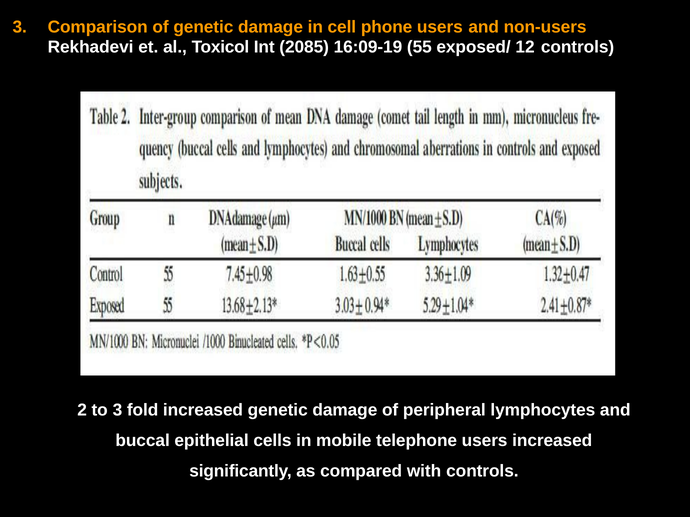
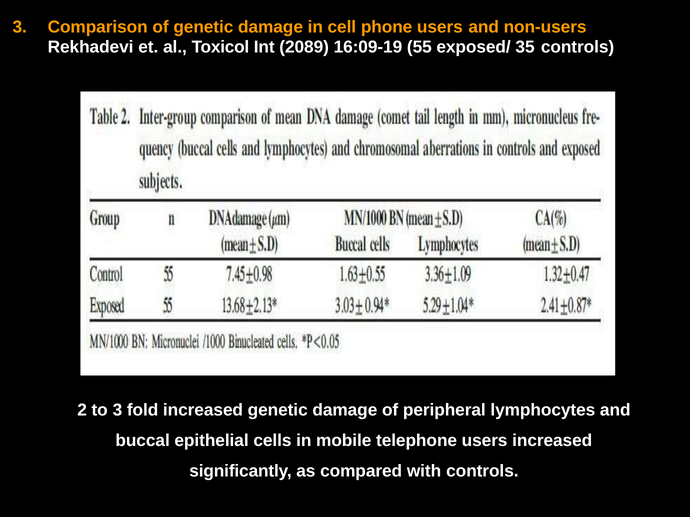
2085: 2085 -> 2089
12: 12 -> 35
